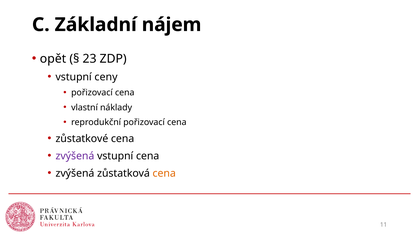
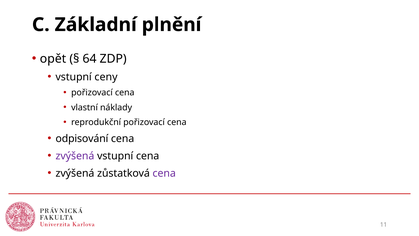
nájem: nájem -> plnění
23: 23 -> 64
zůstatkové: zůstatkové -> odpisování
cena at (164, 173) colour: orange -> purple
